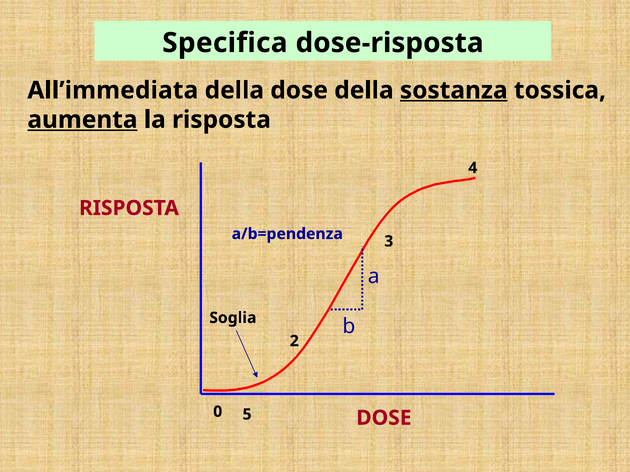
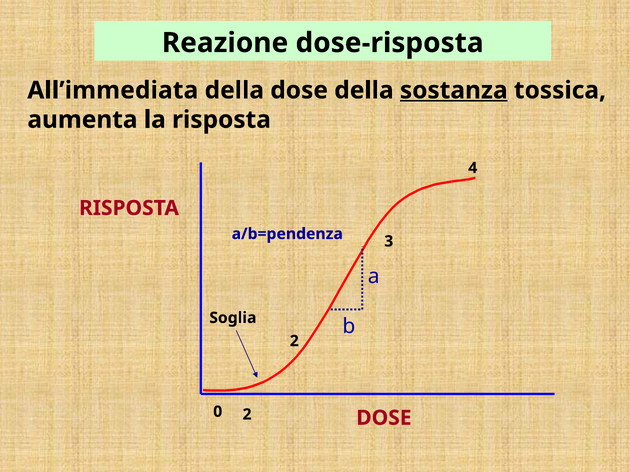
Specifica: Specifica -> Reazione
aumenta underline: present -> none
0 5: 5 -> 2
